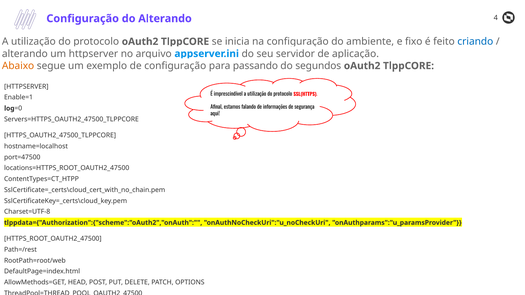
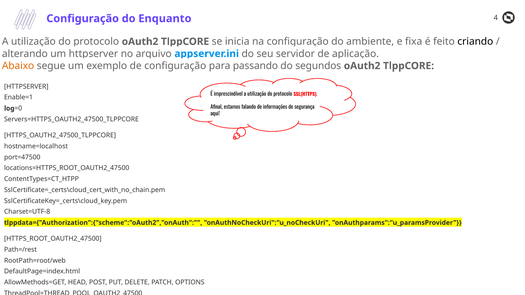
do Alterando: Alterando -> Enquanto
fixo: fixo -> fixa
criando colour: blue -> black
